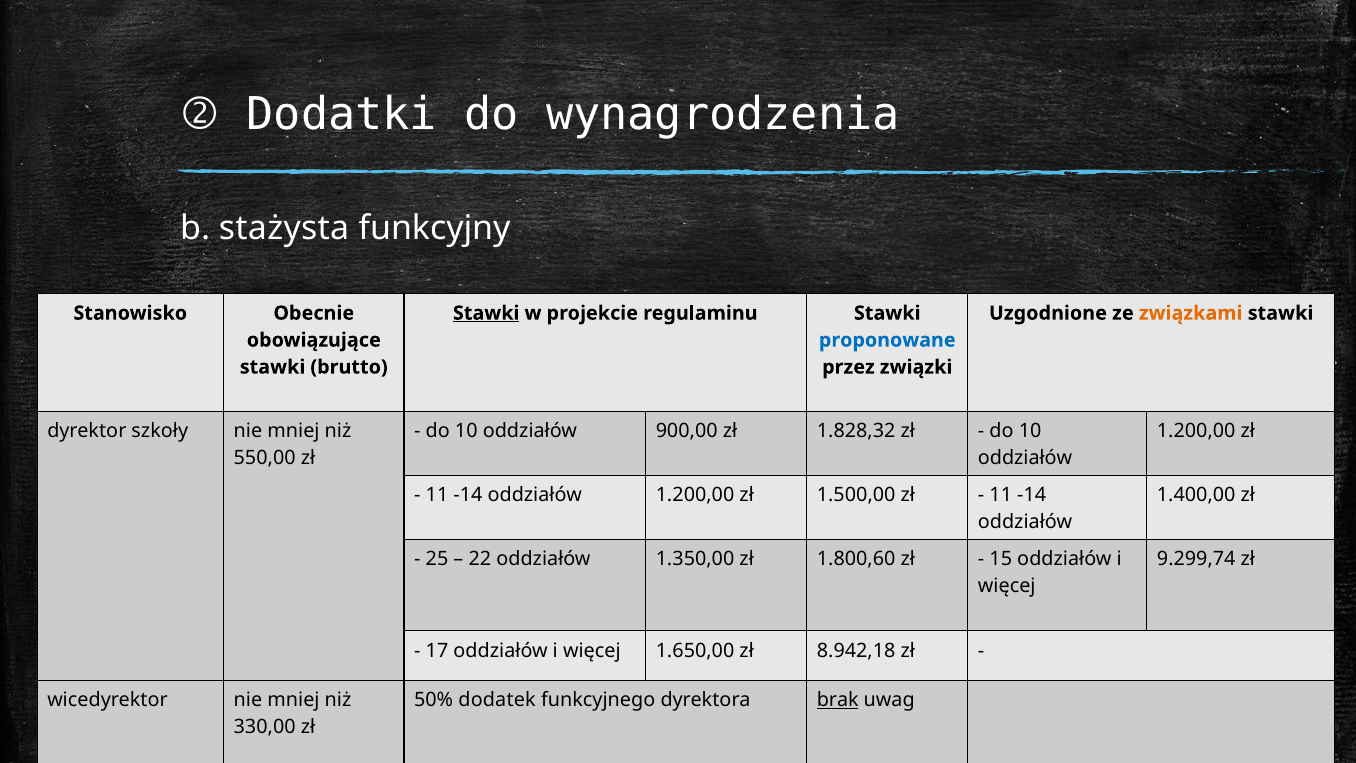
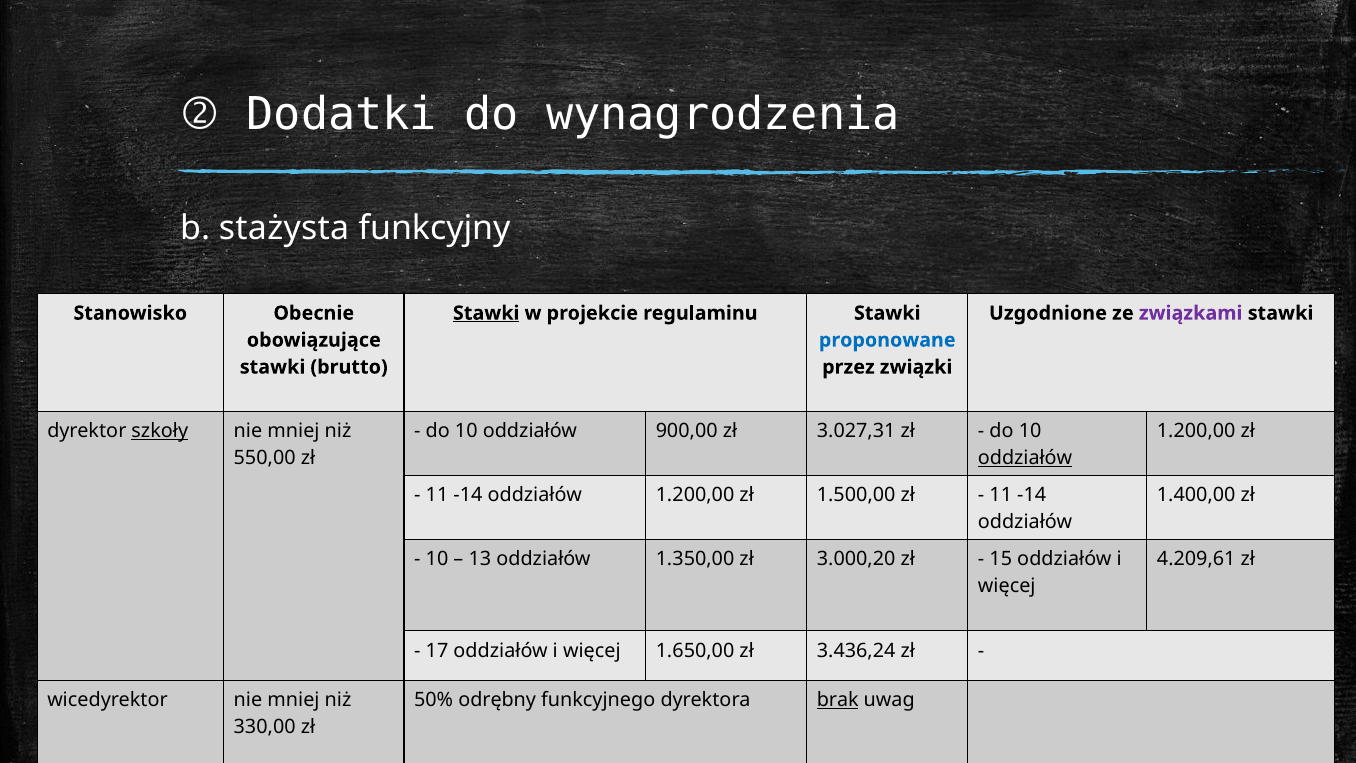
związkami colour: orange -> purple
szkoły underline: none -> present
1.828,32: 1.828,32 -> 3.027,31
oddziałów at (1025, 458) underline: none -> present
25 at (437, 559): 25 -> 10
22: 22 -> 13
1.800,60: 1.800,60 -> 3.000,20
9.299,74: 9.299,74 -> 4.209,61
8.942,18: 8.942,18 -> 3.436,24
dodatek: dodatek -> odrębny
